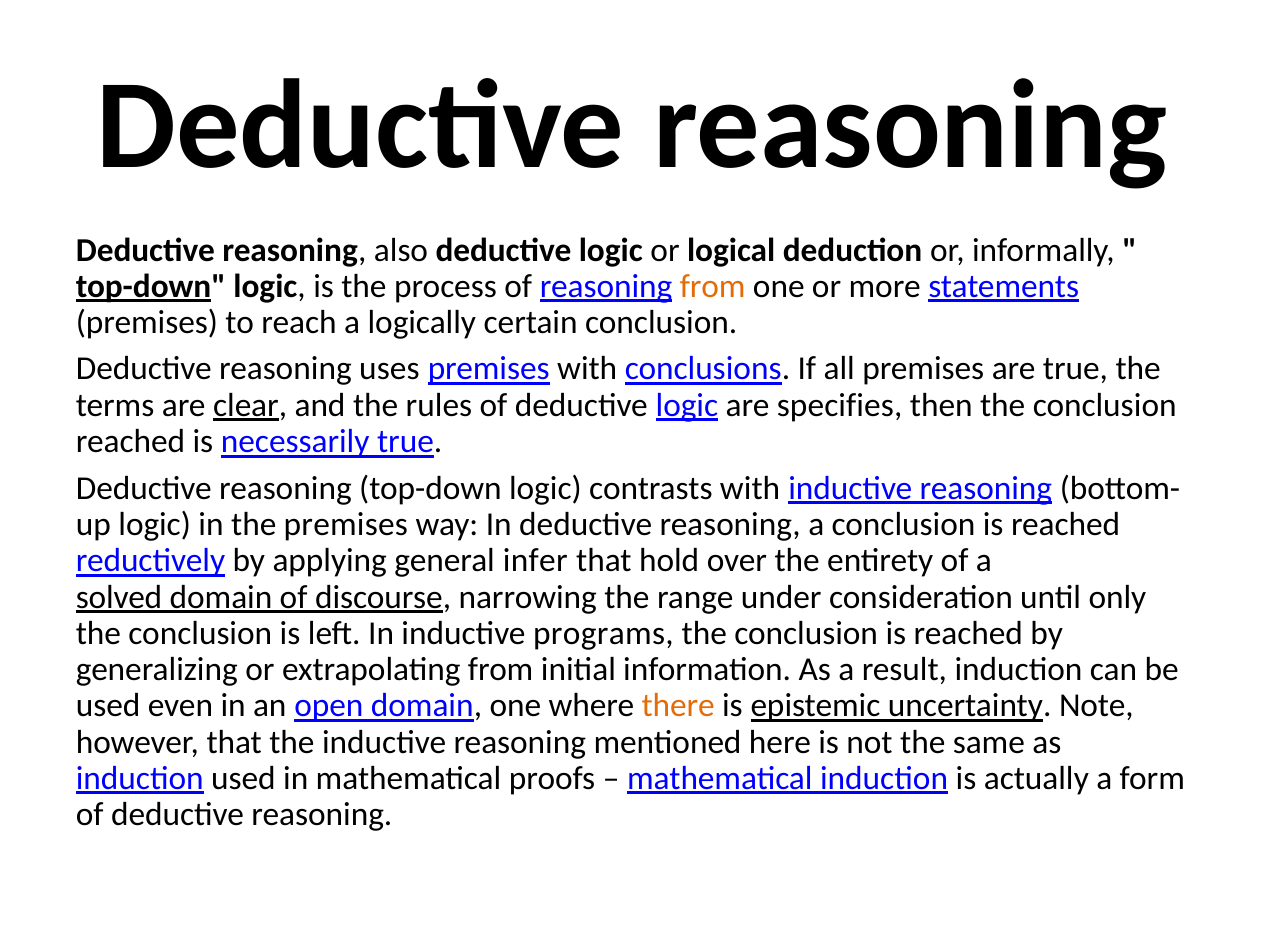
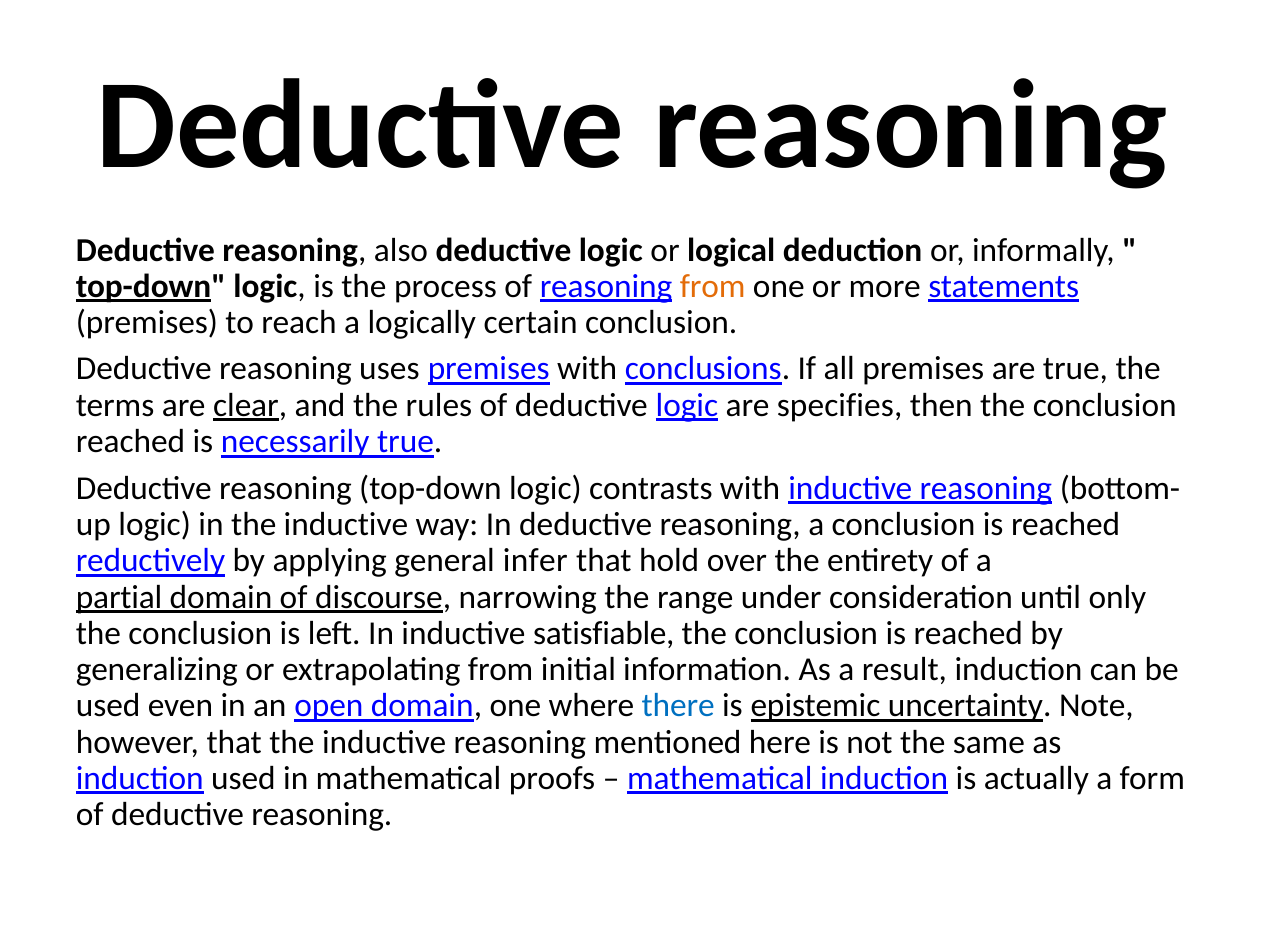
in the premises: premises -> inductive
solved: solved -> partial
programs: programs -> satisfiable
there colour: orange -> blue
